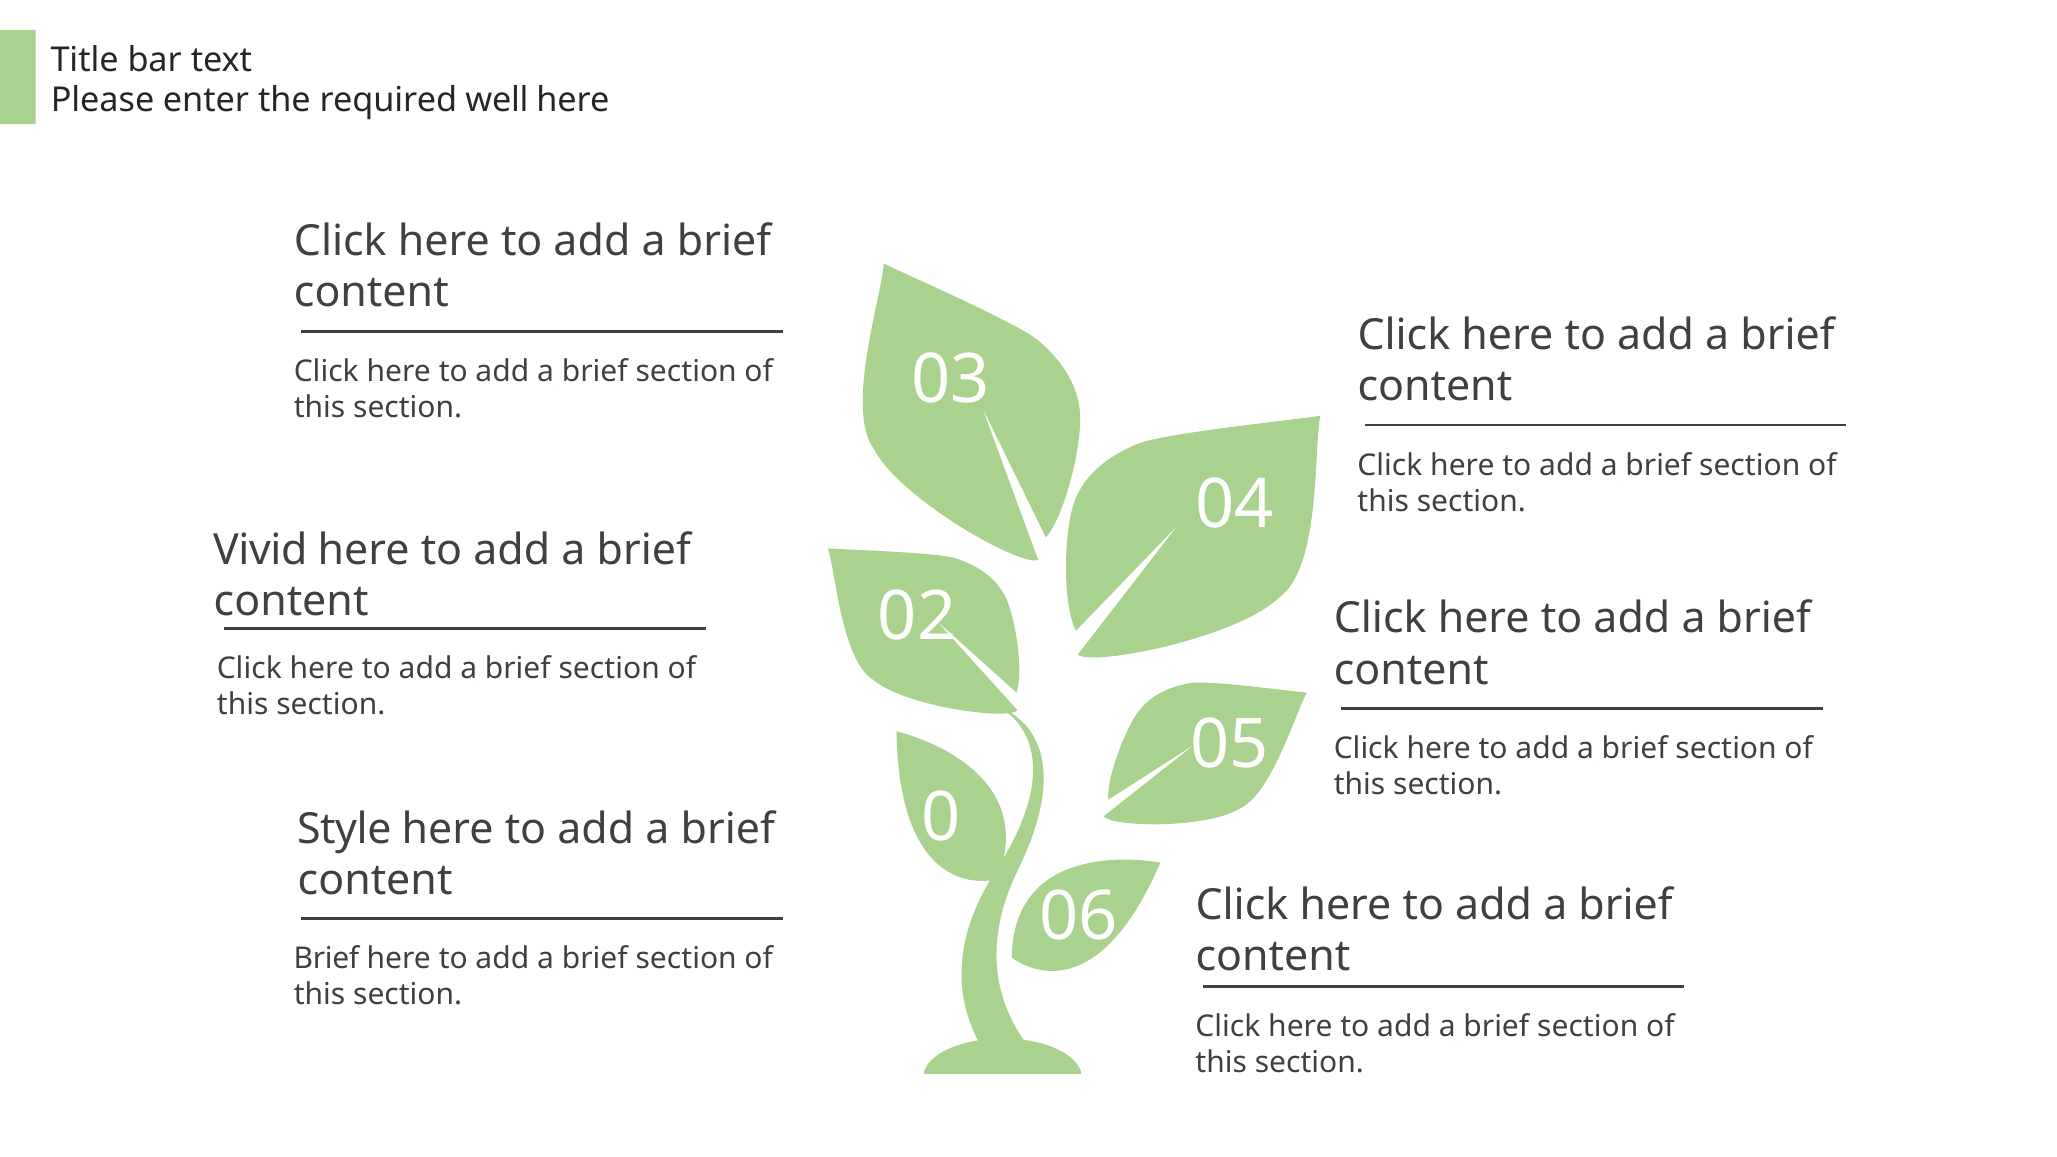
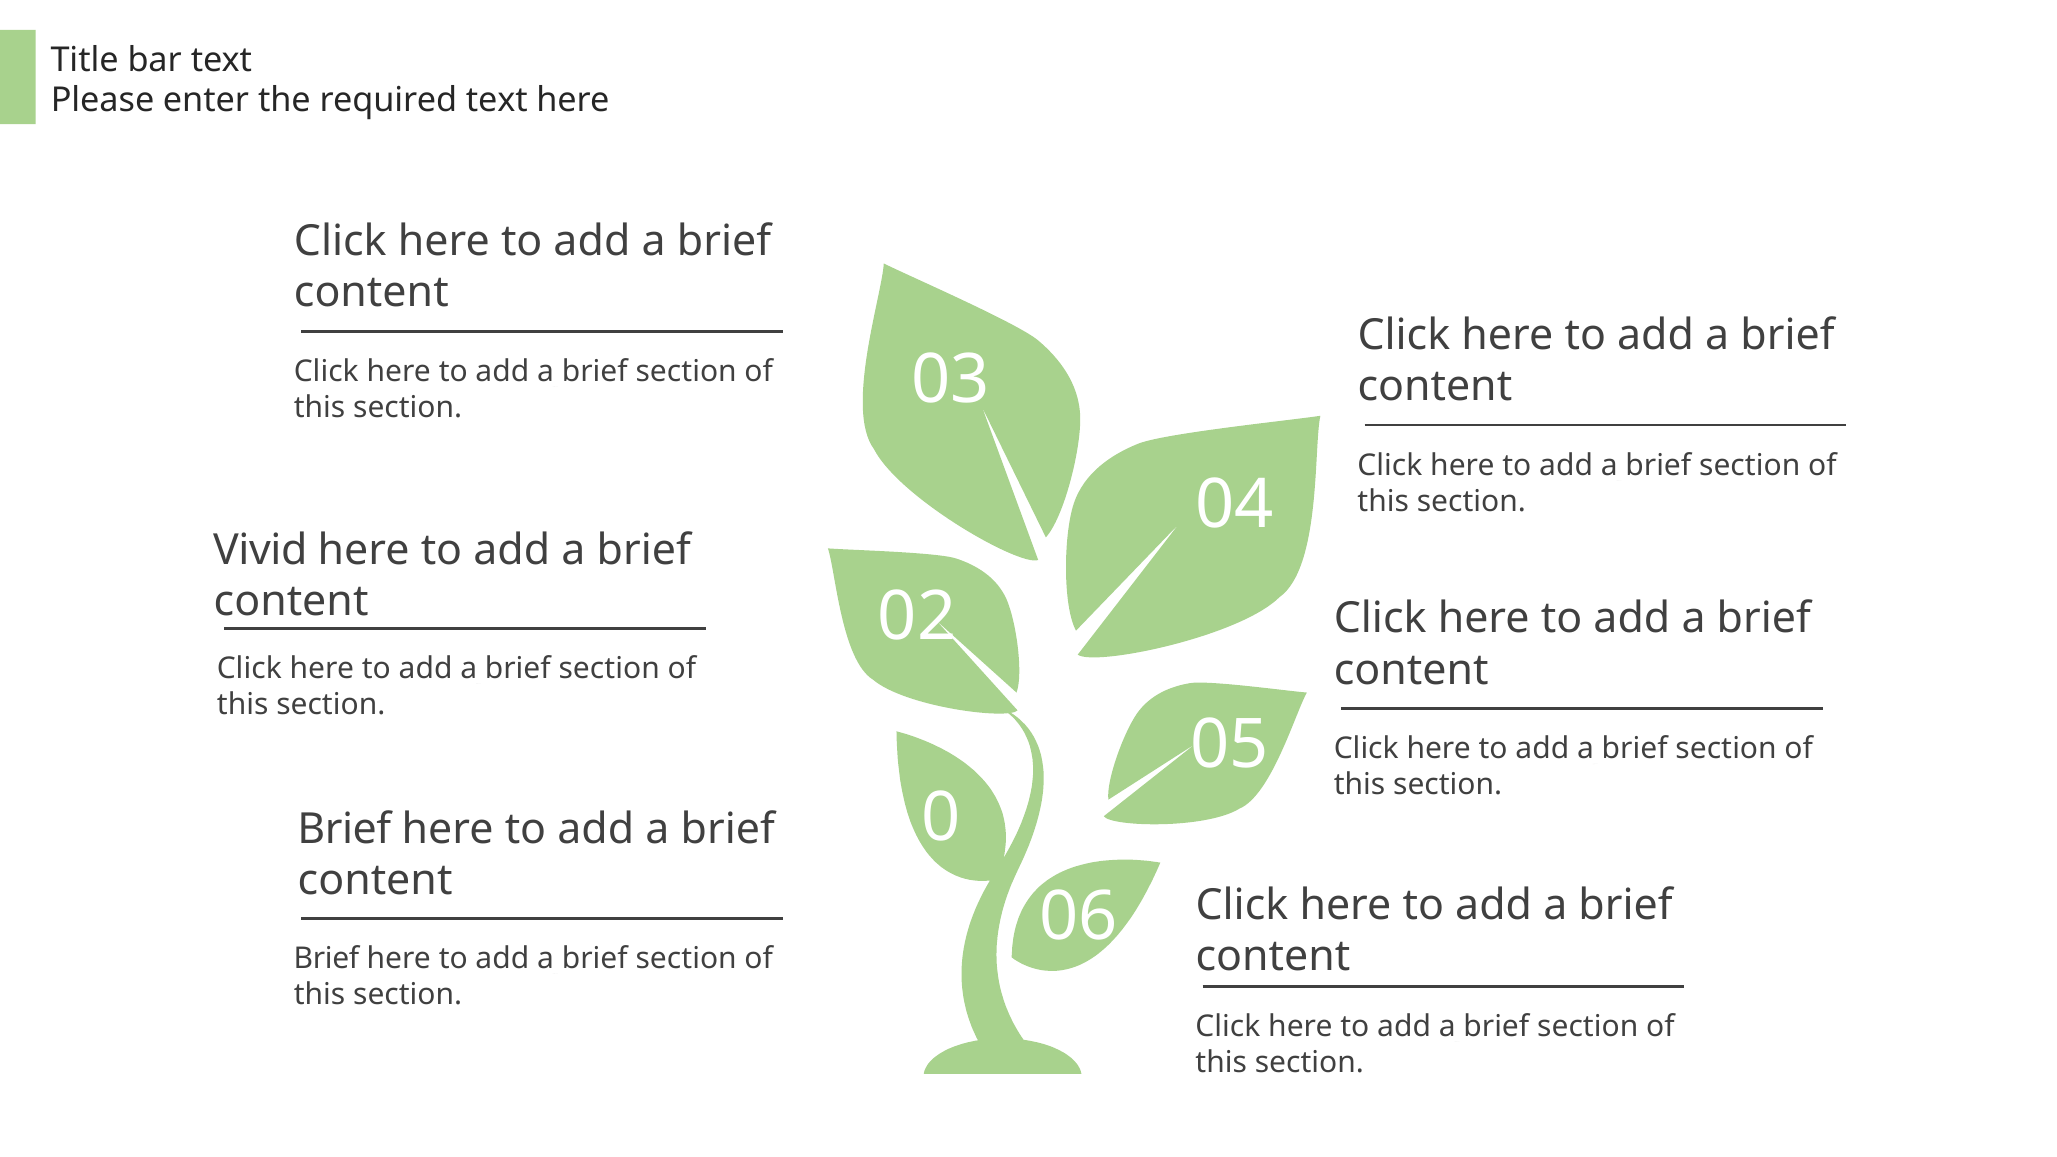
required well: well -> text
Style at (344, 829): Style -> Brief
